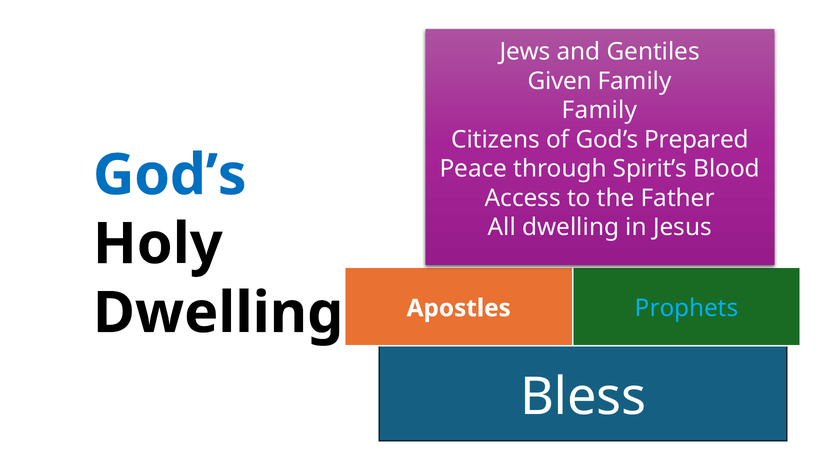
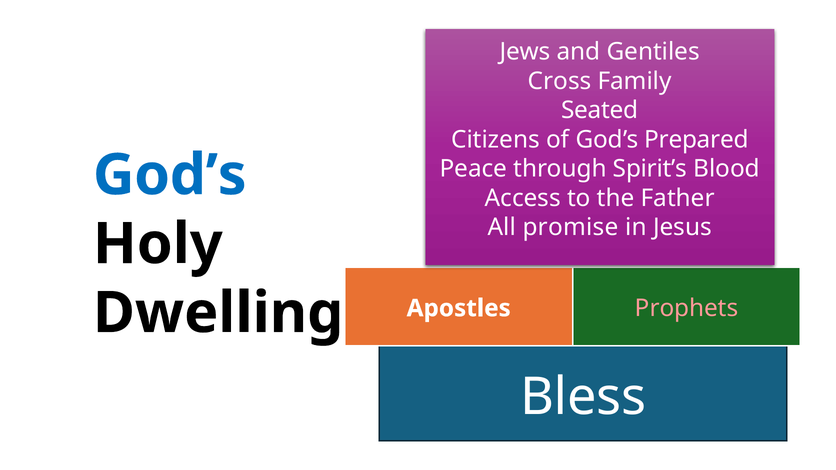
Given: Given -> Cross
Family at (600, 110): Family -> Seated
All dwelling: dwelling -> promise
Prophets colour: light blue -> pink
